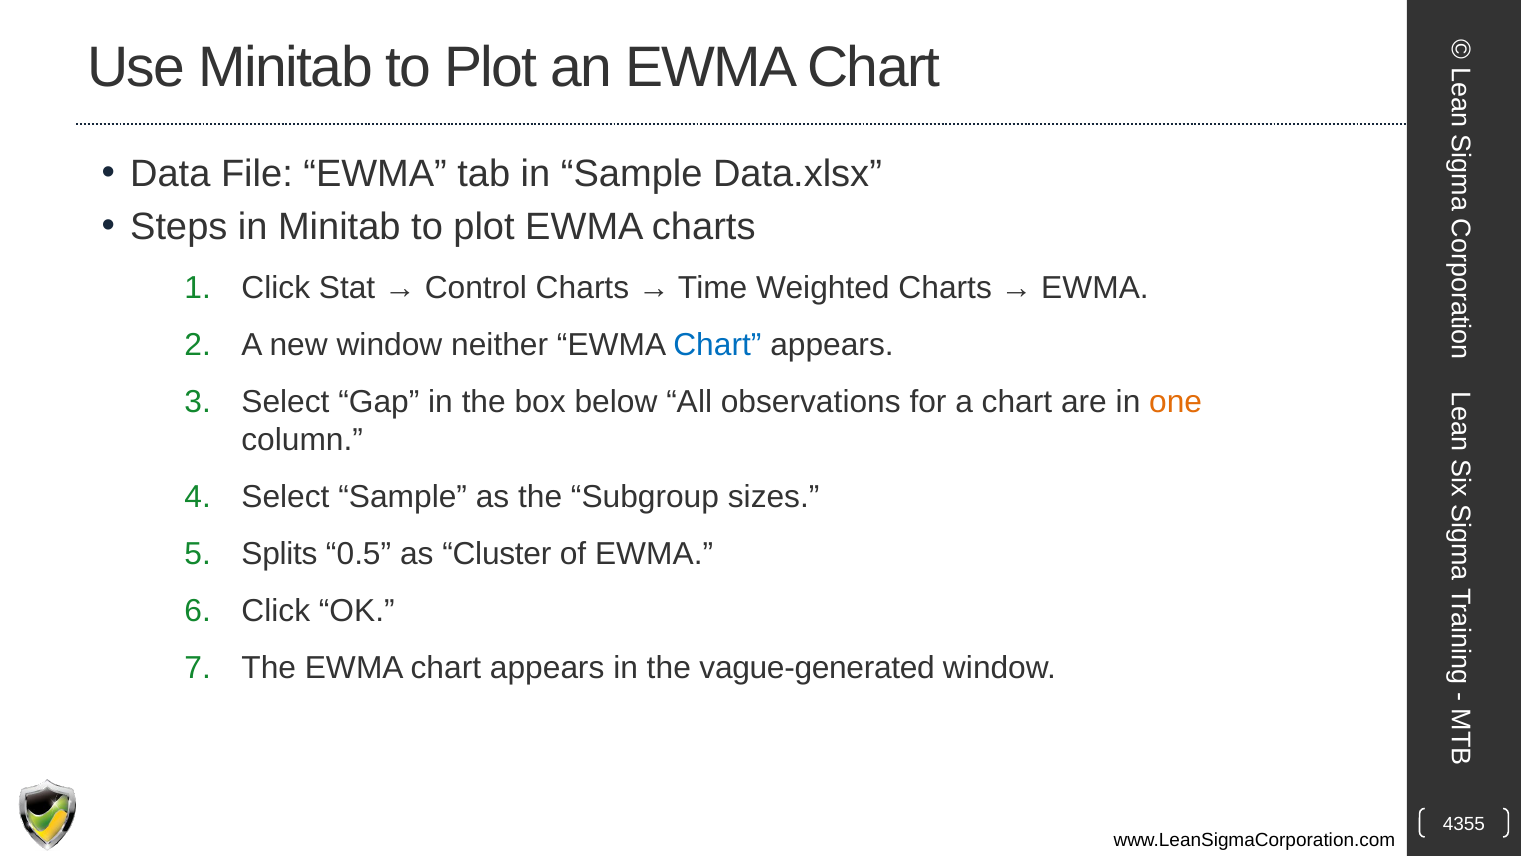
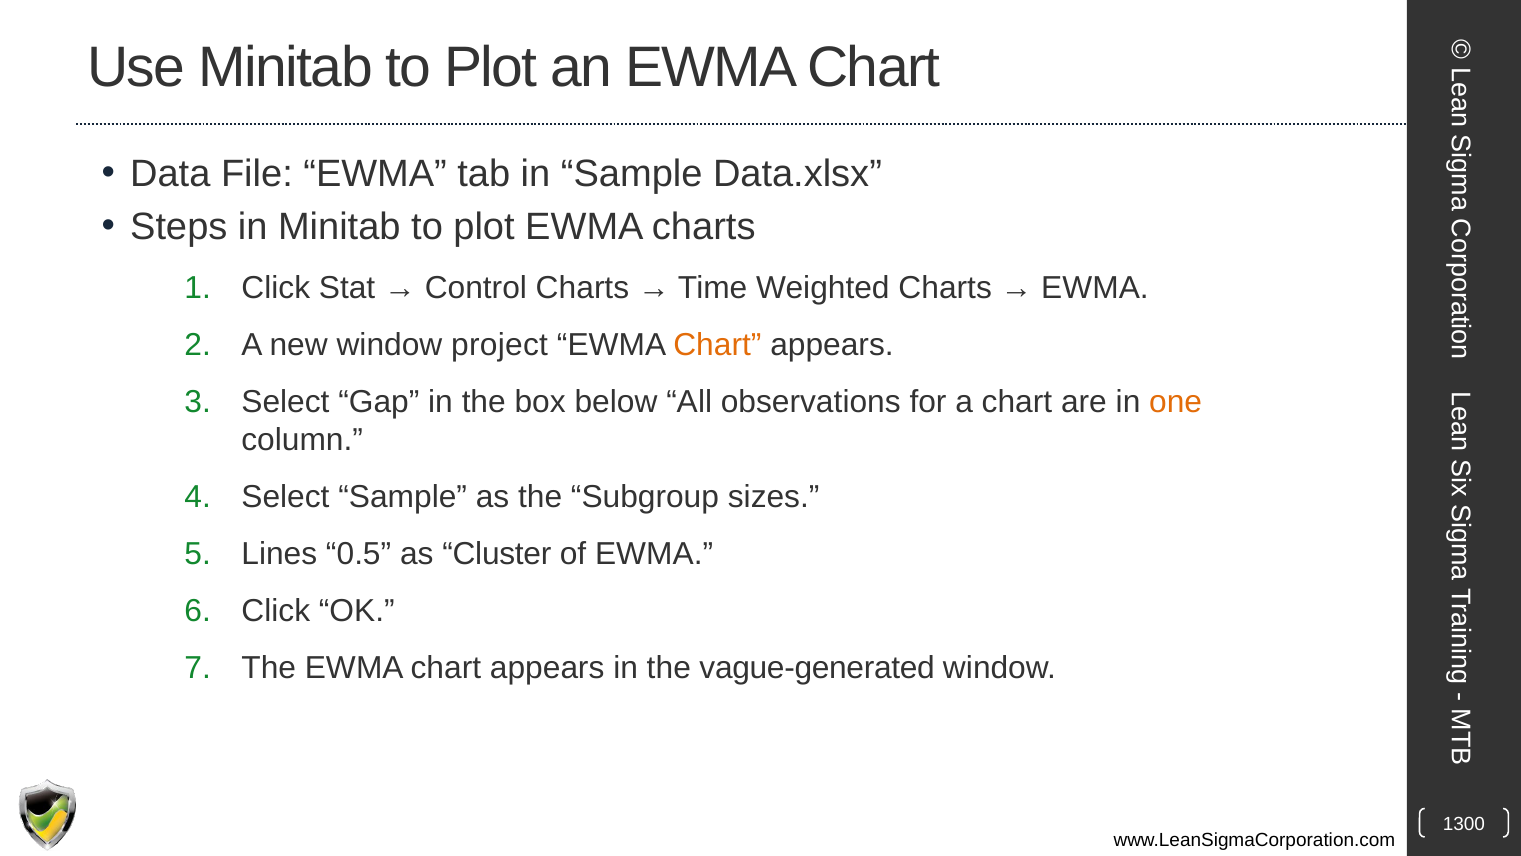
neither: neither -> project
Chart at (717, 344) colour: blue -> orange
Splits: Splits -> Lines
4355: 4355 -> 1300
